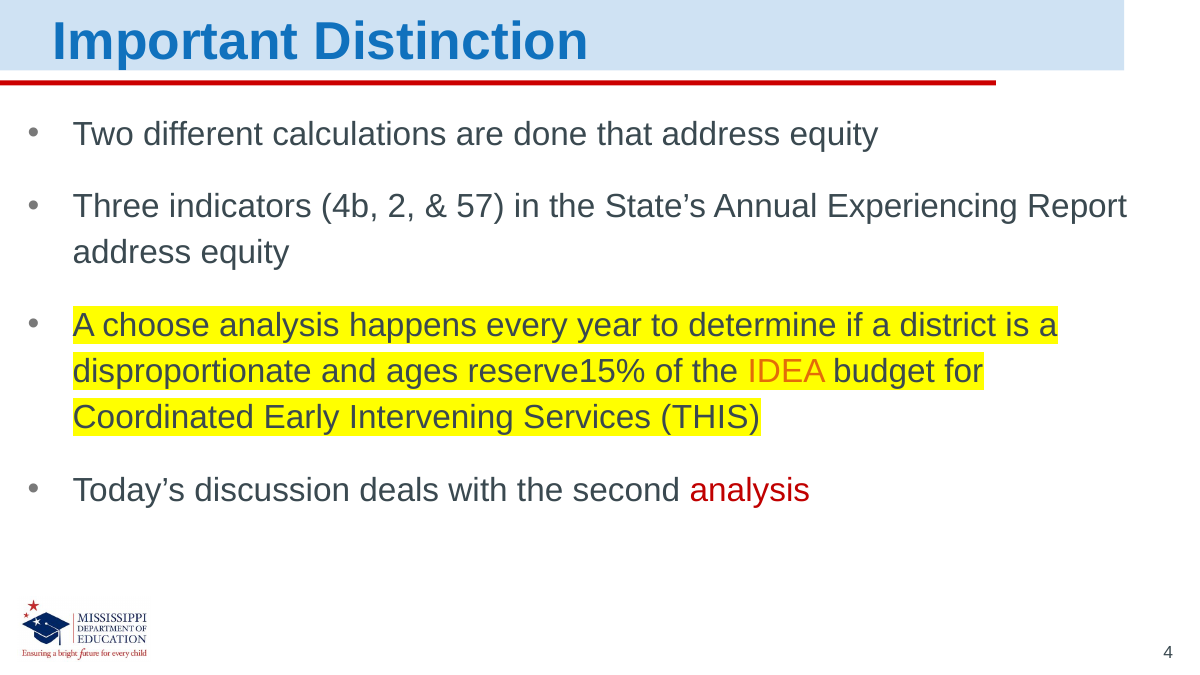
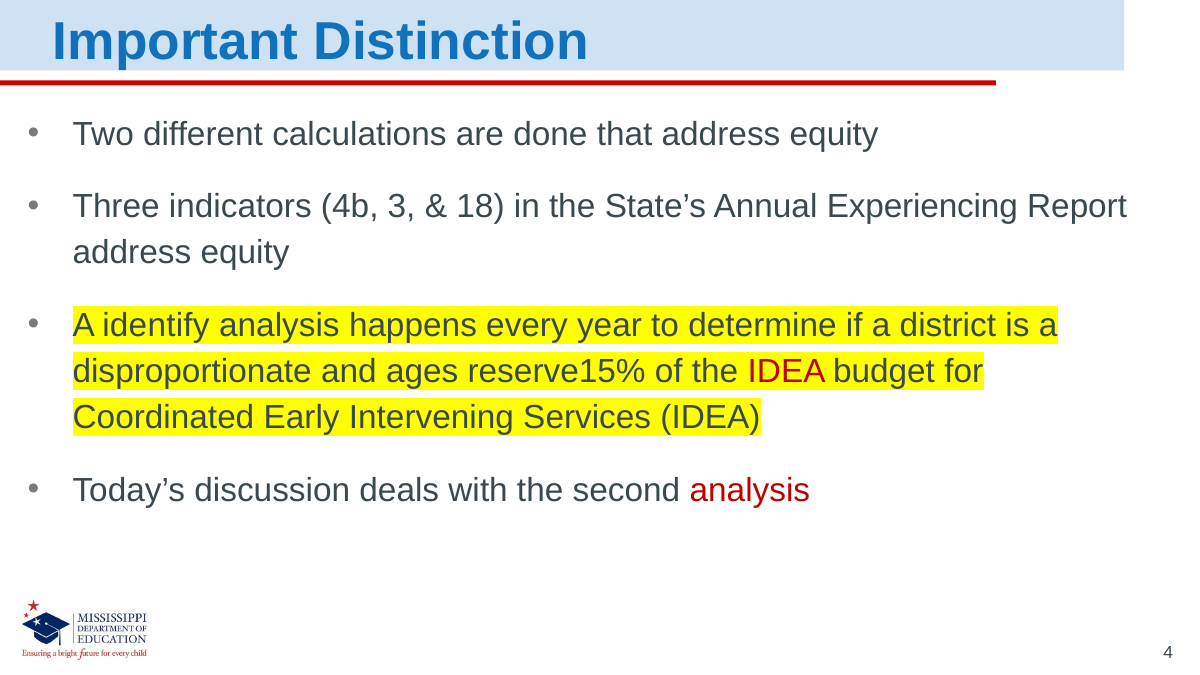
2: 2 -> 3
57: 57 -> 18
choose: choose -> identify
IDEA at (787, 372) colour: orange -> red
Services THIS: THIS -> IDEA
